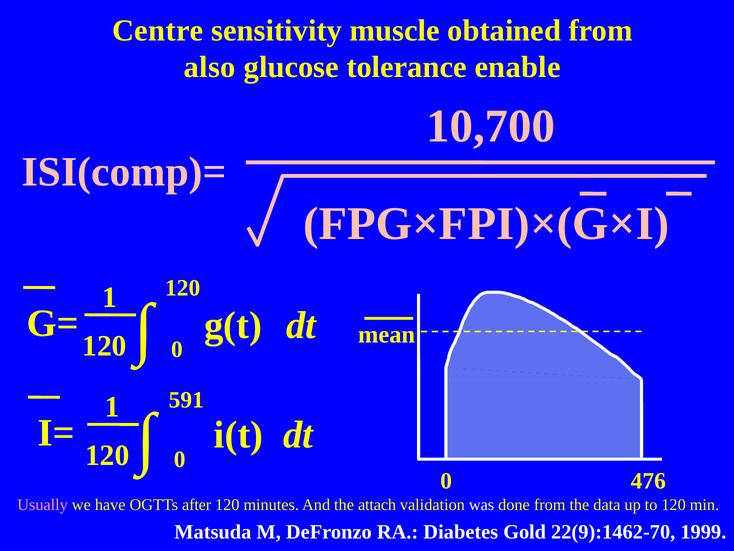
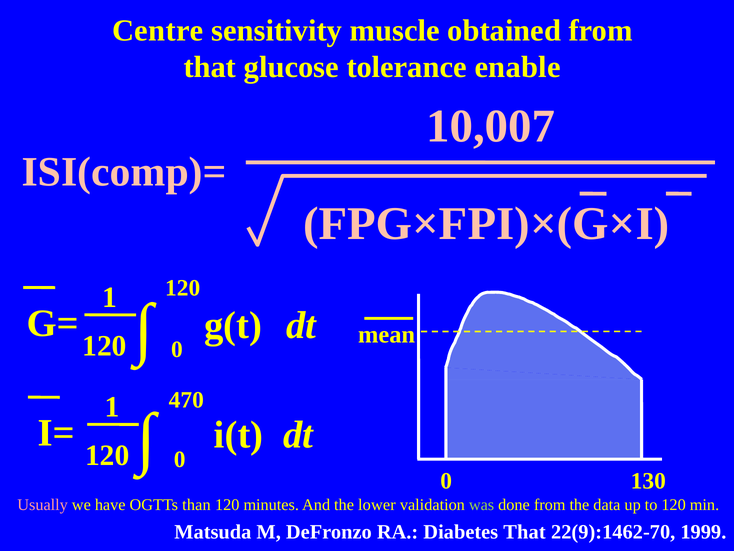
also at (210, 67): also -> that
10,700: 10,700 -> 10,007
591: 591 -> 470
476: 476 -> 130
after: after -> than
attach: attach -> lower
was colour: white -> light green
Diabetes Gold: Gold -> That
